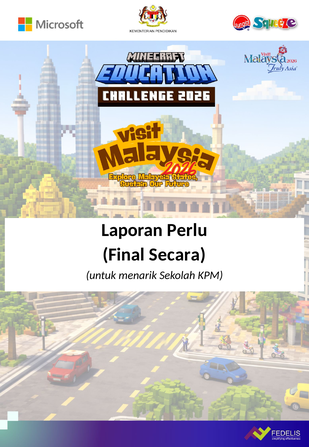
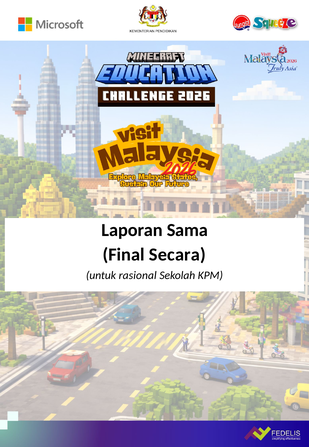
Perlu: Perlu -> Sama
menarik: menarik -> rasional
